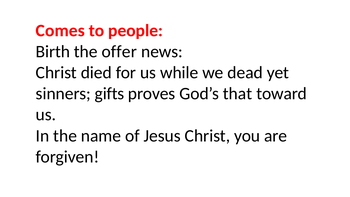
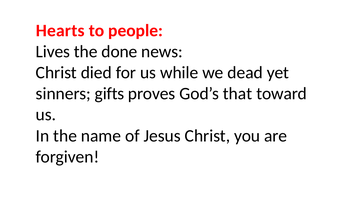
Comes: Comes -> Hearts
Birth: Birth -> Lives
offer: offer -> done
